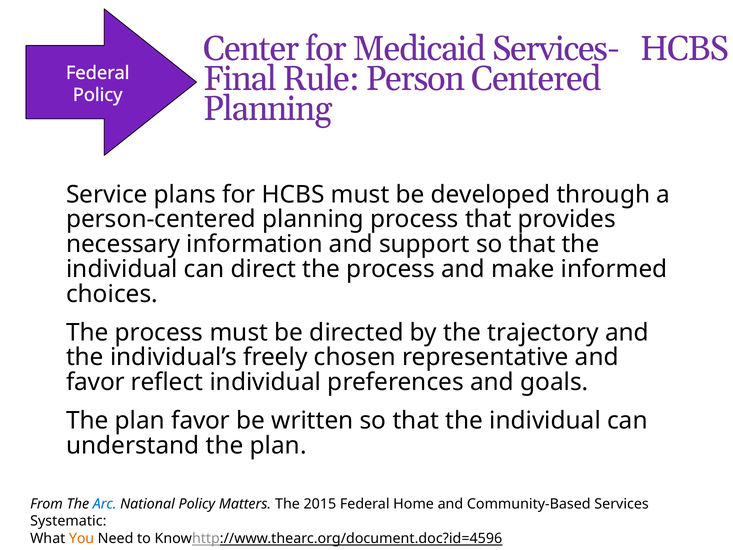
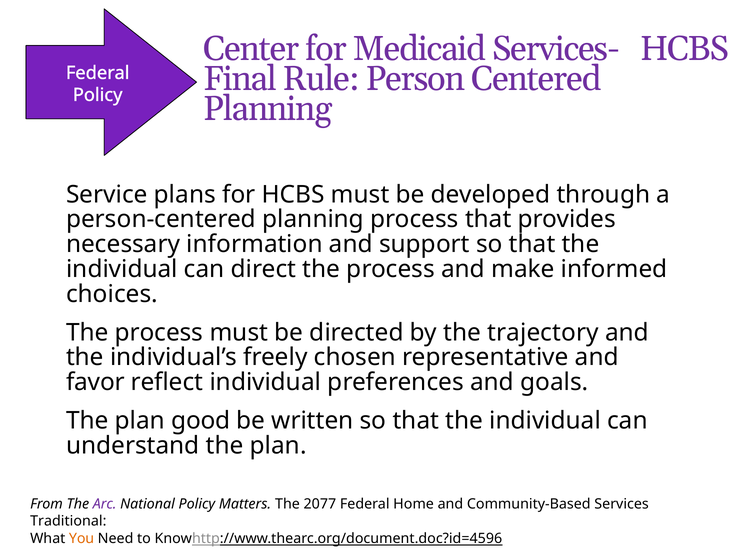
plan favor: favor -> good
Arc colour: blue -> purple
2015: 2015 -> 2077
Systematic: Systematic -> Traditional
